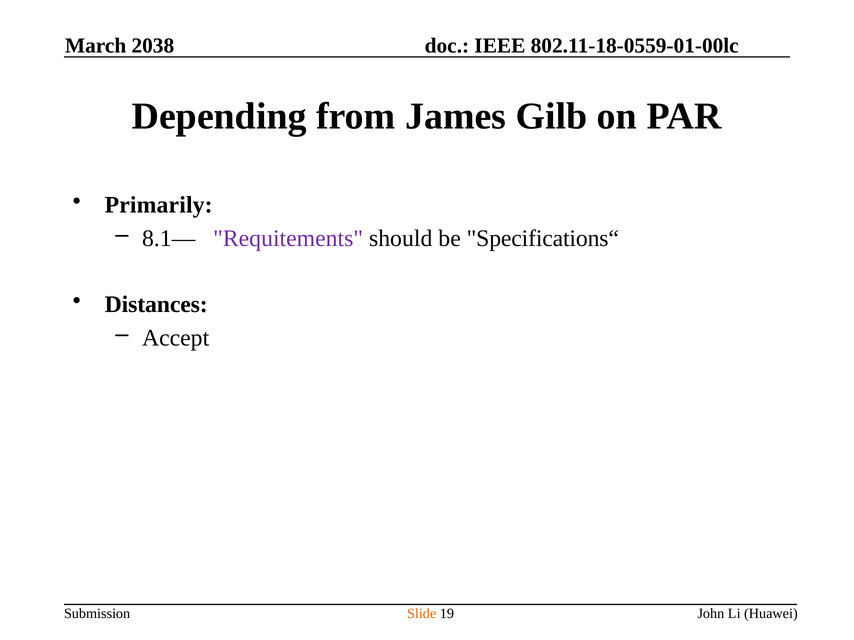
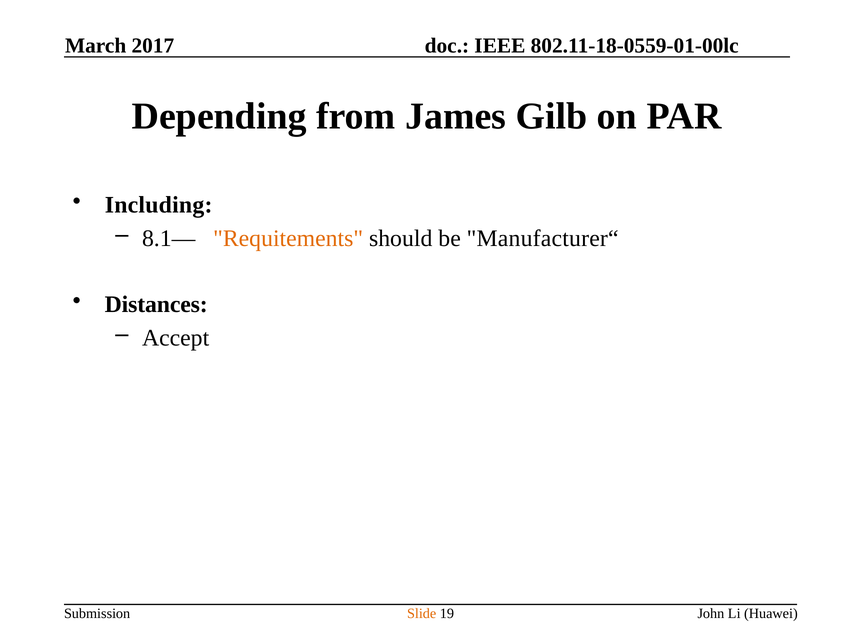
2038: 2038 -> 2017
Primarily: Primarily -> Including
Requitements colour: purple -> orange
Specifications“: Specifications“ -> Manufacturer“
